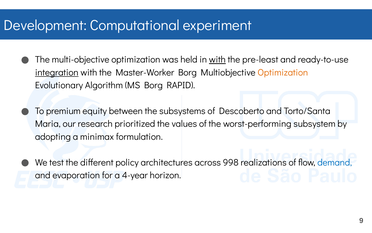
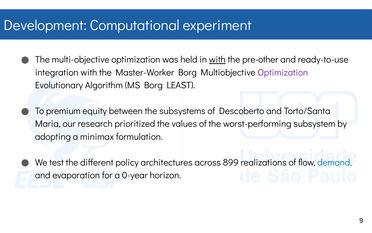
pre-least: pre-least -> pre-other
integration underline: present -> none
Optimization at (283, 72) colour: orange -> purple
RAPID: RAPID -> LEAST
998: 998 -> 899
4-year: 4-year -> 0-year
